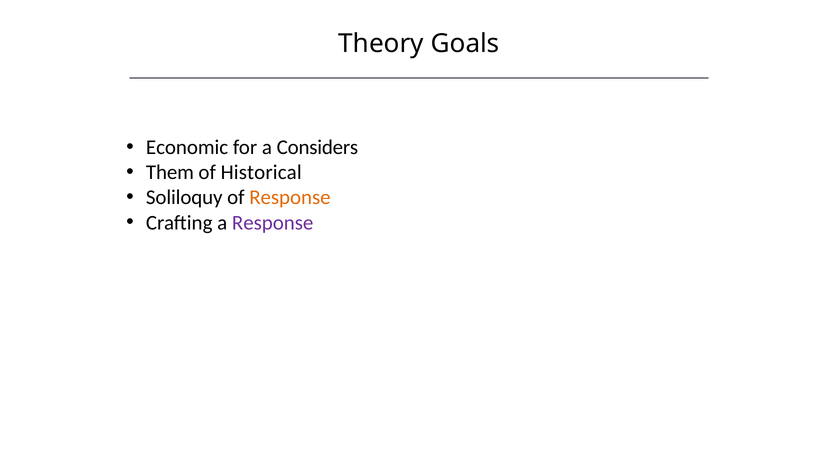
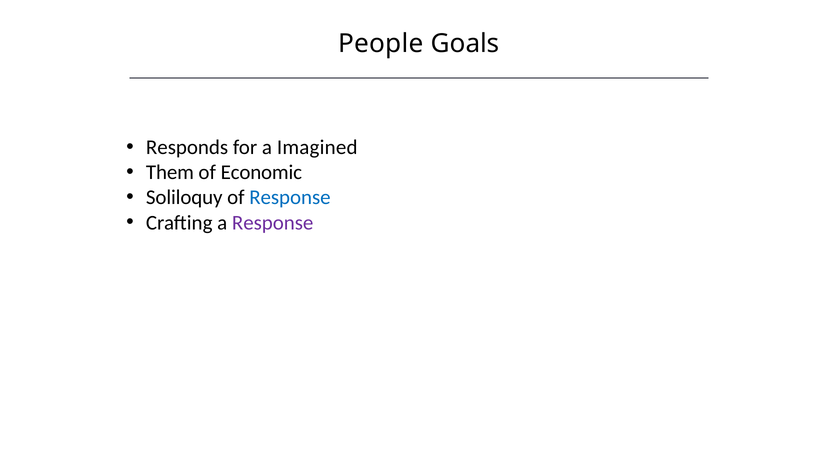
Theory: Theory -> People
Economic: Economic -> Responds
Considers: Considers -> Imagined
Historical: Historical -> Economic
Response at (290, 198) colour: orange -> blue
